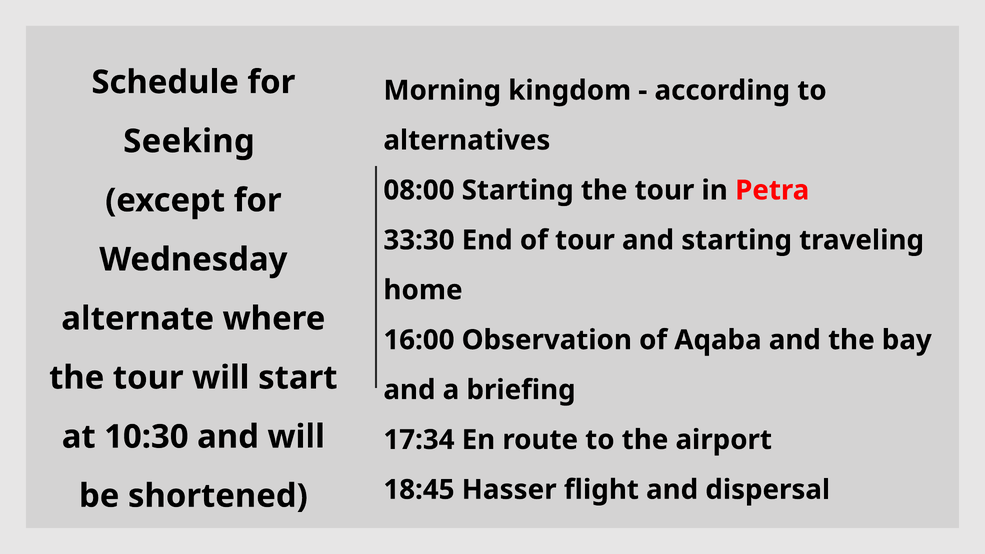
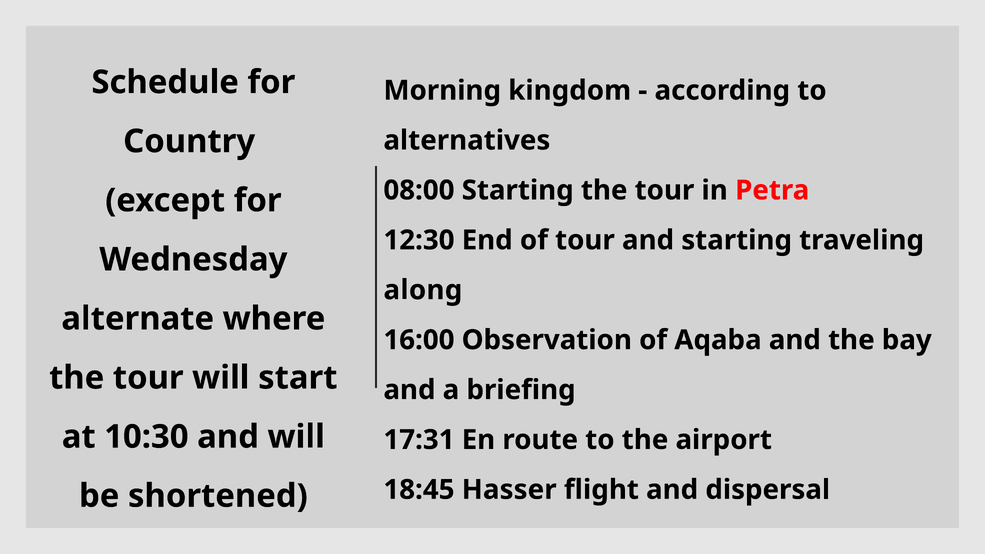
Seeking: Seeking -> Country
33:30: 33:30 -> 12:30
home: home -> along
17:34: 17:34 -> 17:31
